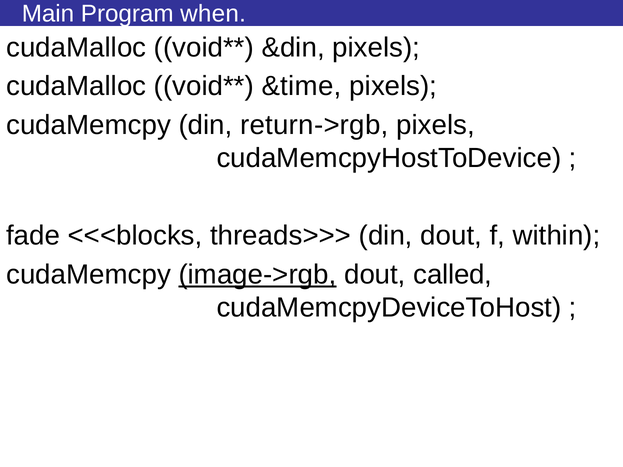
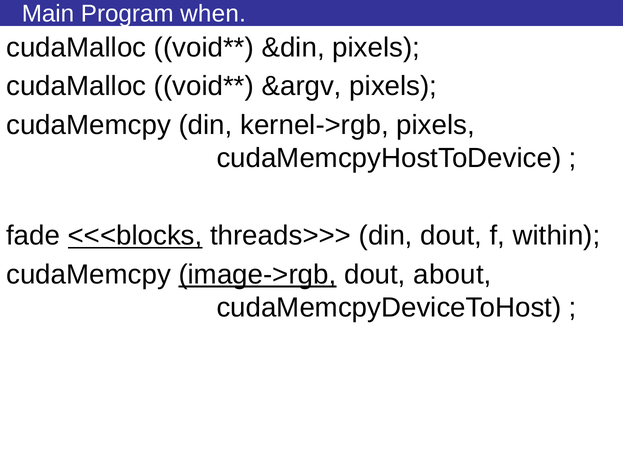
&time: &time -> &argv
return->rgb: return->rgb -> kernel->rgb
<<<blocks underline: none -> present
called: called -> about
